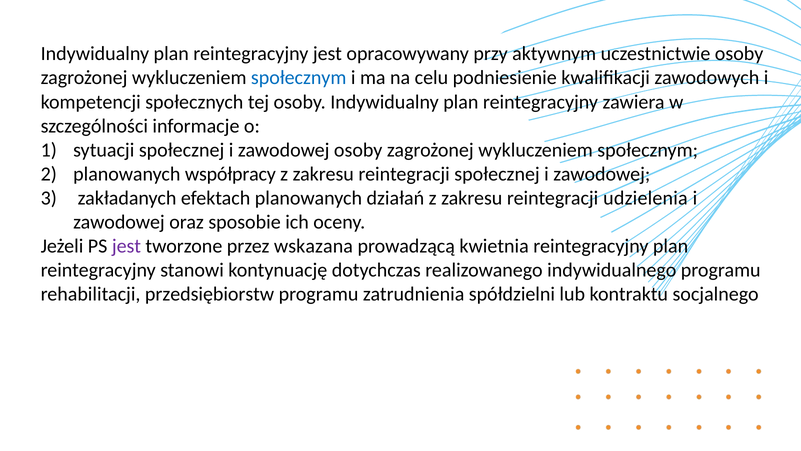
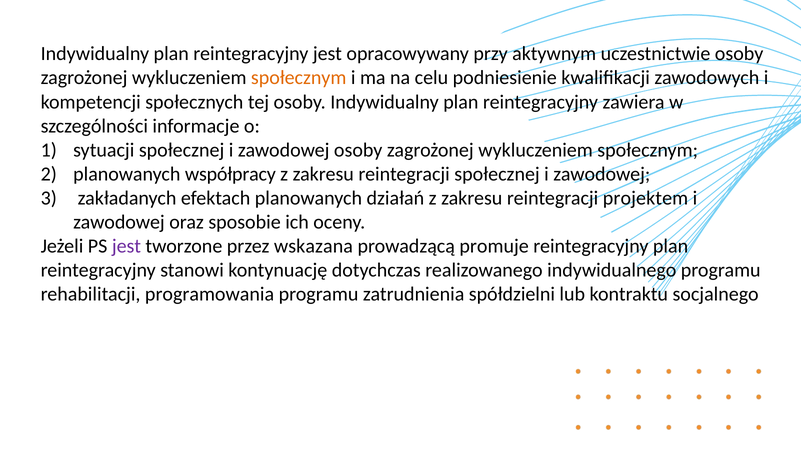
społecznym at (299, 78) colour: blue -> orange
udzielenia: udzielenia -> projektem
kwietnia: kwietnia -> promuje
przedsiębiorstw: przedsiębiorstw -> programowania
